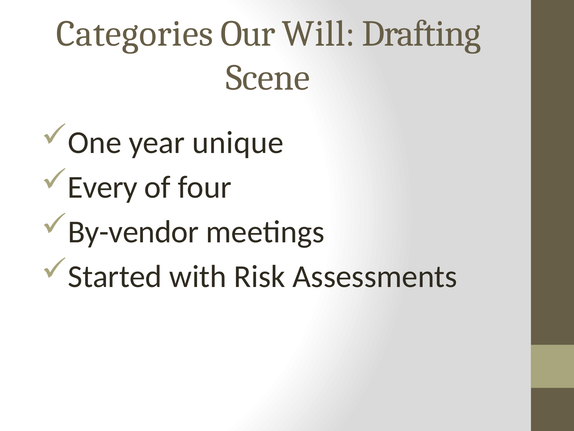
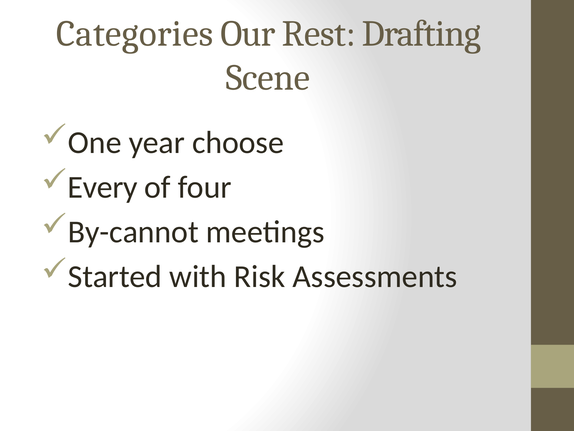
Will: Will -> Rest
unique: unique -> choose
By-vendor: By-vendor -> By-cannot
